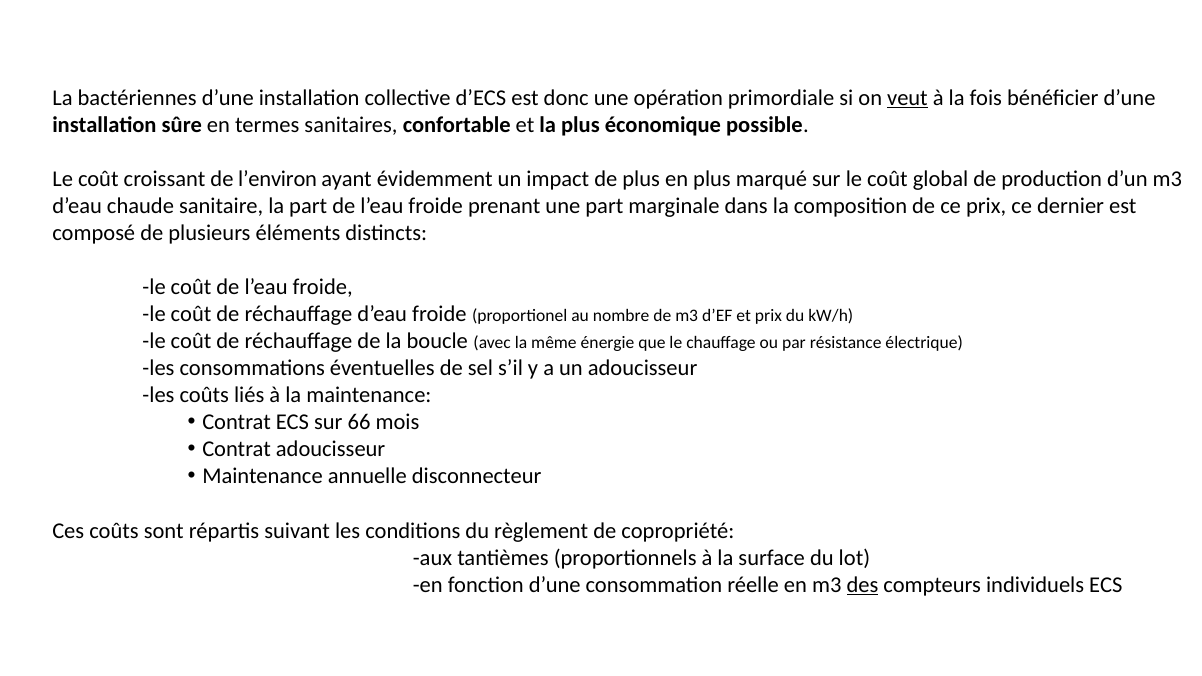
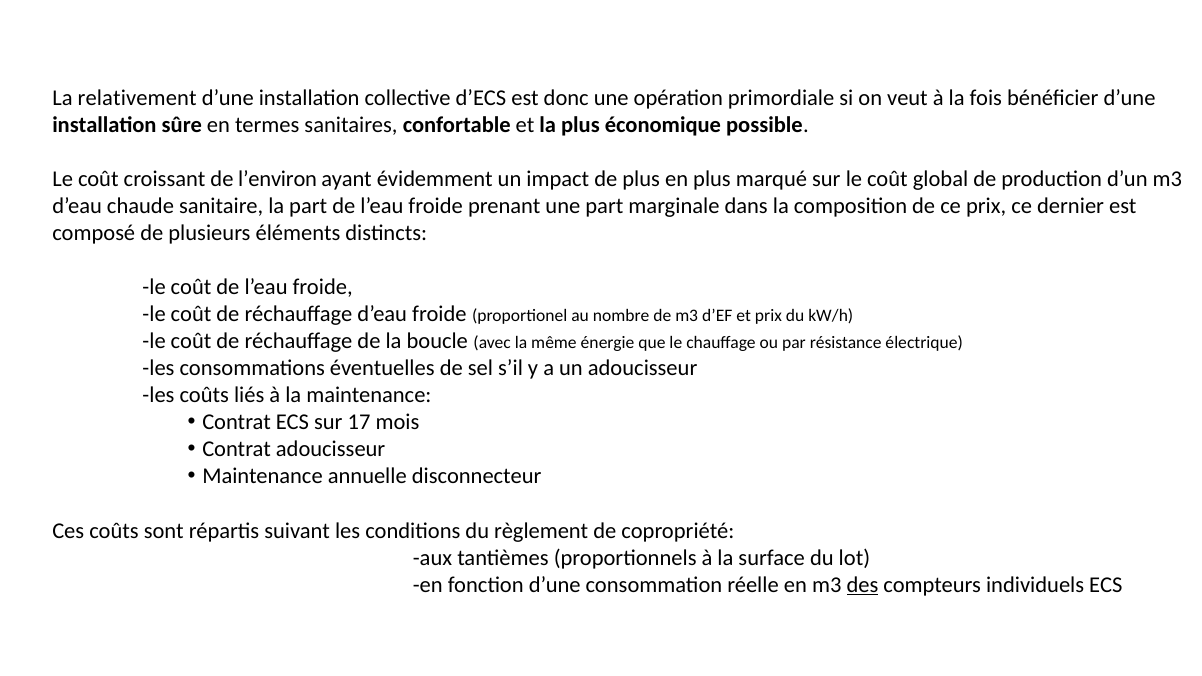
bactériennes: bactériennes -> relativement
veut underline: present -> none
66: 66 -> 17
